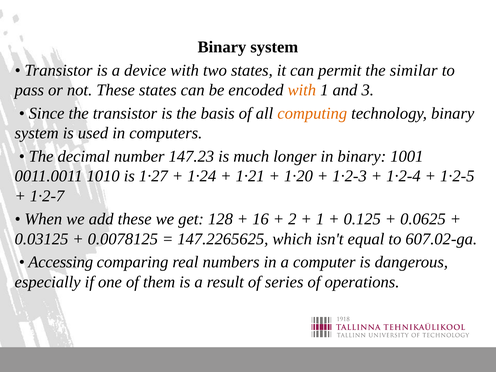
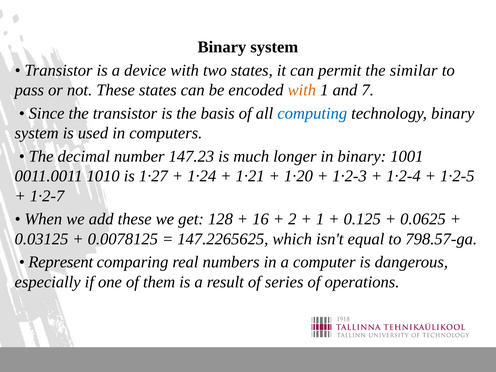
3: 3 -> 7
computing colour: orange -> blue
607.02-ga: 607.02-ga -> 798.57-ga
Accessing: Accessing -> Represent
